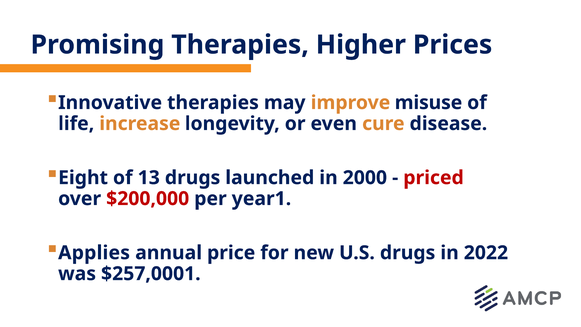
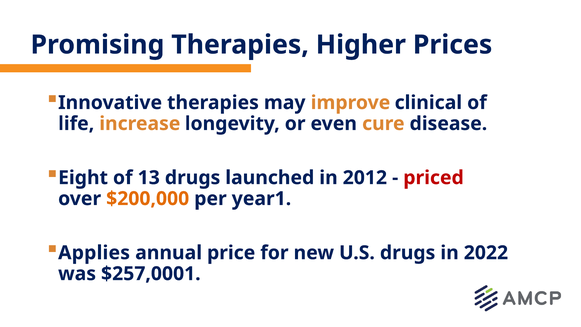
misuse: misuse -> clinical
2000: 2000 -> 2012
$200,000 colour: red -> orange
